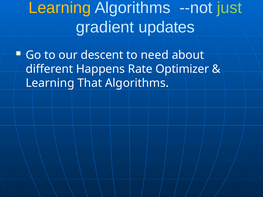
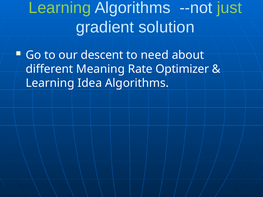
Learning at (60, 8) colour: yellow -> light green
updates: updates -> solution
Happens: Happens -> Meaning
That: That -> Idea
